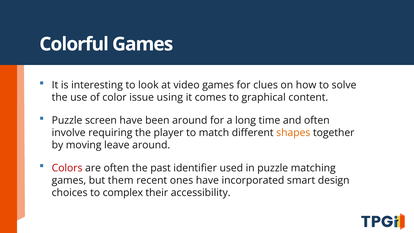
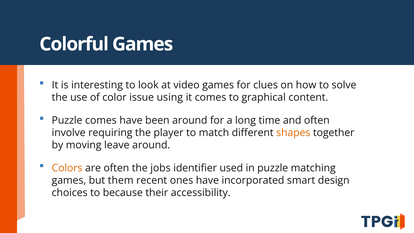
Puzzle screen: screen -> comes
Colors colour: red -> orange
past: past -> jobs
complex: complex -> because
